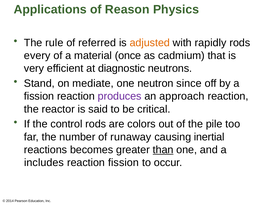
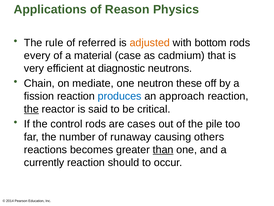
rapidly: rapidly -> bottom
once: once -> case
Stand: Stand -> Chain
since: since -> these
produces colour: purple -> blue
the at (31, 109) underline: none -> present
colors: colors -> cases
inertial: inertial -> others
includes: includes -> currently
reaction fission: fission -> should
